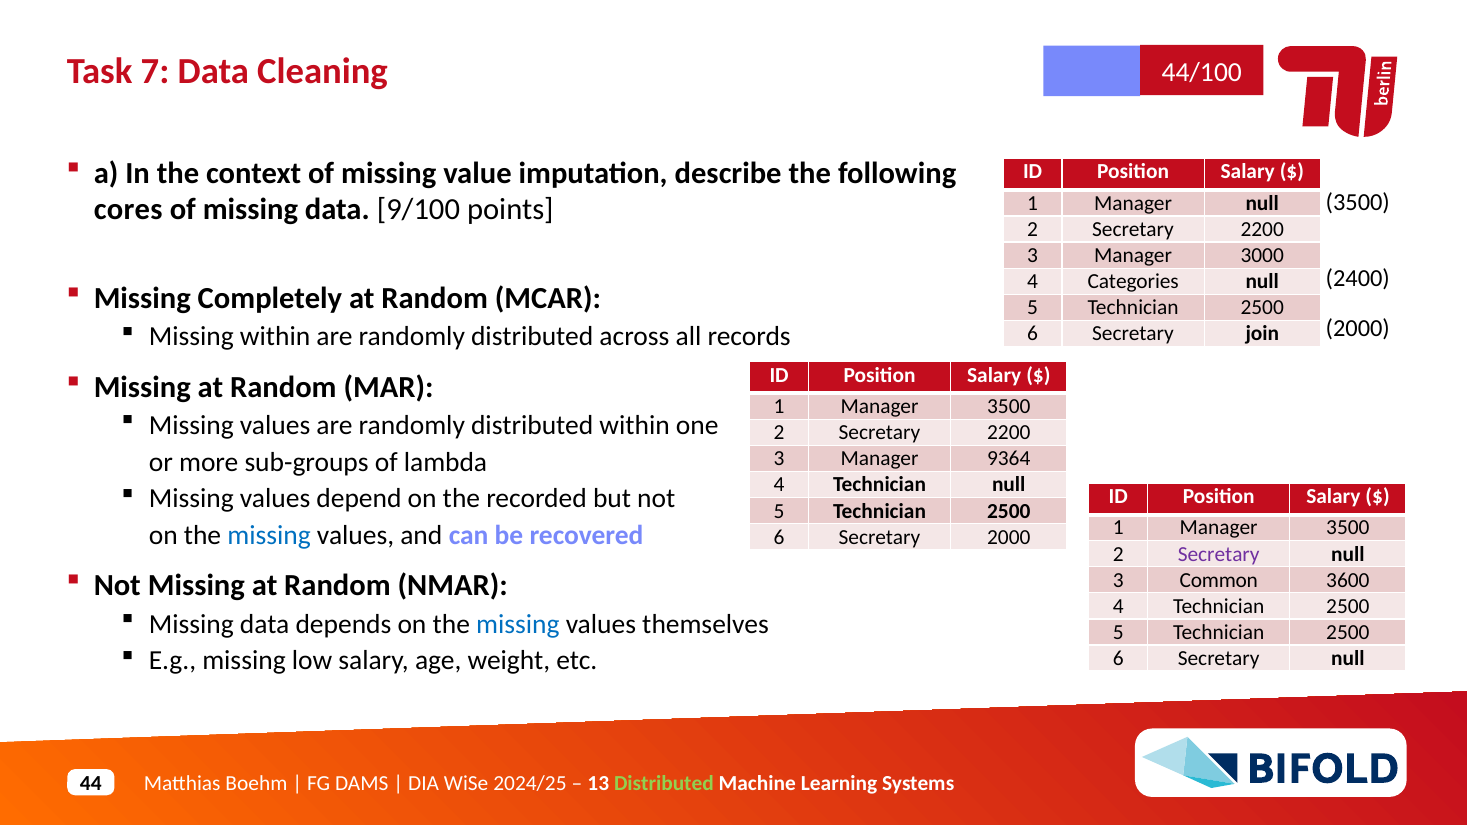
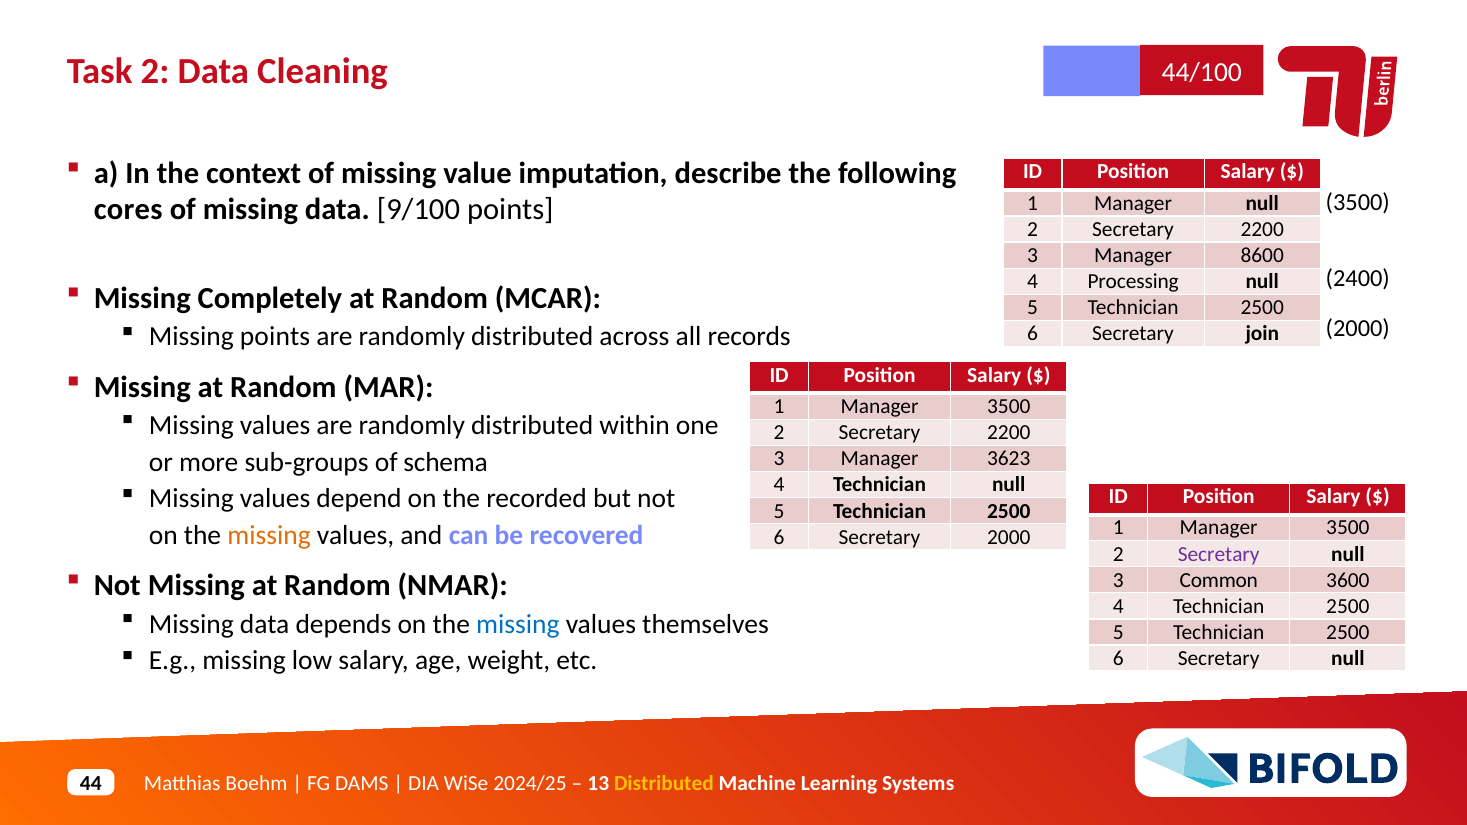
Task 7: 7 -> 2
3000: 3000 -> 8600
Categories: Categories -> Processing
Missing within: within -> points
9364: 9364 -> 3623
lambda: lambda -> schema
missing at (269, 536) colour: blue -> orange
Distributed at (664, 784) colour: light green -> yellow
